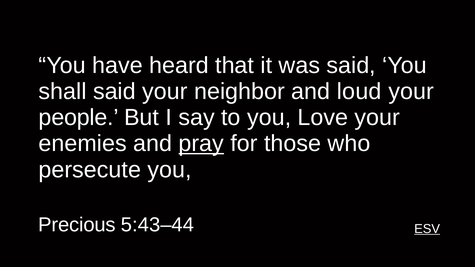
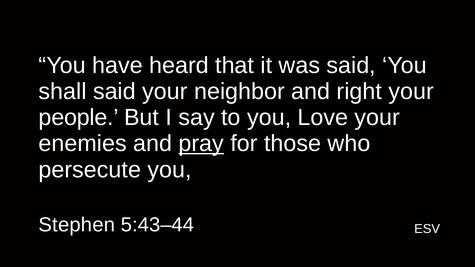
loud: loud -> right
Precious: Precious -> Stephen
ESV underline: present -> none
